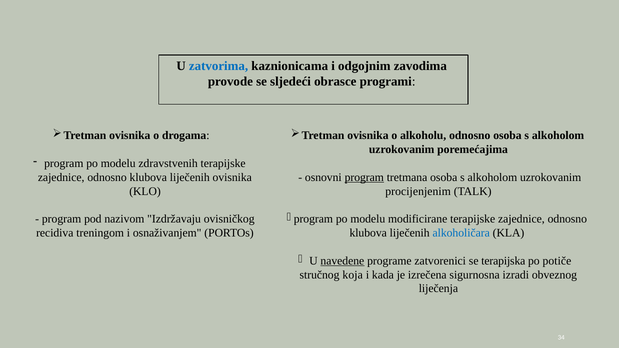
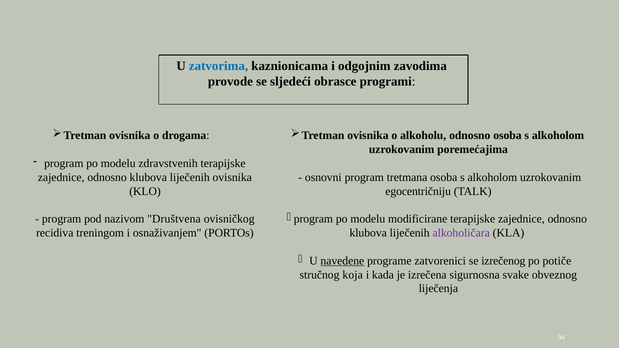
program at (364, 177) underline: present -> none
procijenjenim: procijenjenim -> egocentričniju
Izdržavaju: Izdržavaju -> Društvena
alkoholičara colour: blue -> purple
terapijska: terapijska -> izrečenog
izradi: izradi -> svake
